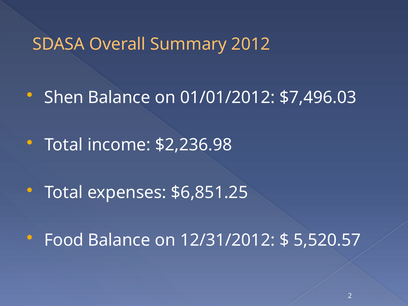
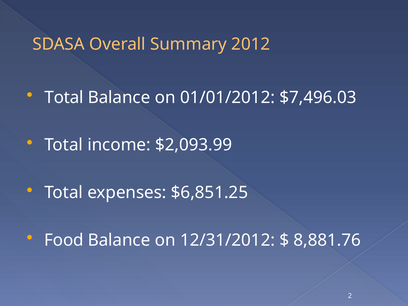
Shen at (64, 97): Shen -> Total
$2,236.98: $2,236.98 -> $2,093.99
5,520.57: 5,520.57 -> 8,881.76
